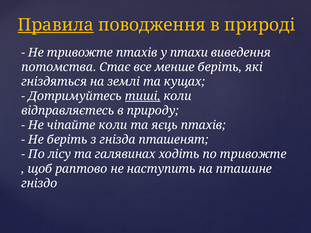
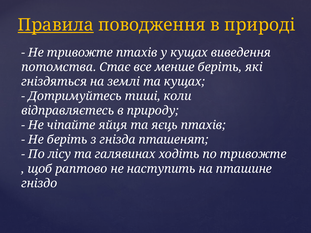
у птахи: птахи -> кущах
тиші underline: present -> none
чіпайте коли: коли -> яйця
